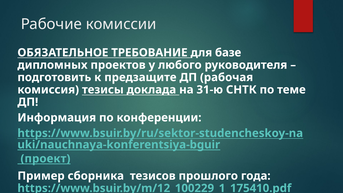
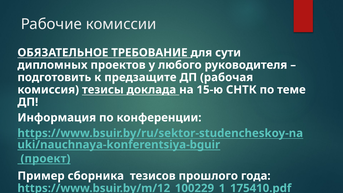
базе: базе -> сути
31-ю: 31-ю -> 15-ю
